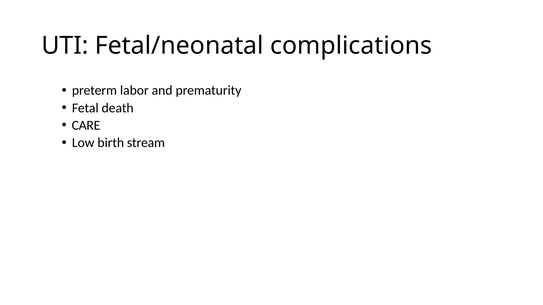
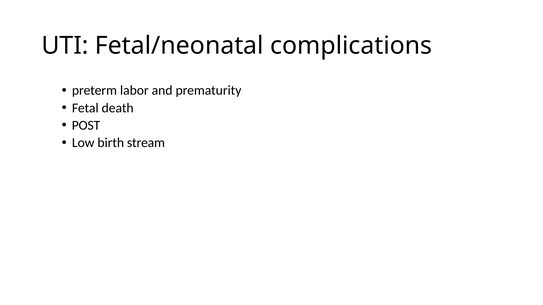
CARE: CARE -> POST
